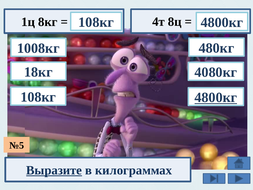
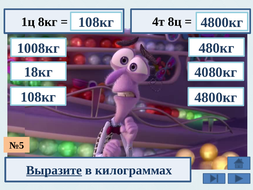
4800кг at (216, 97) underline: present -> none
